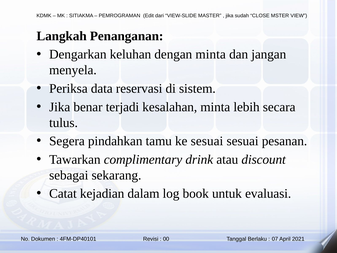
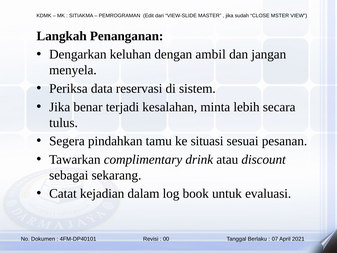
dengan minta: minta -> ambil
ke sesuai: sesuai -> situasi
